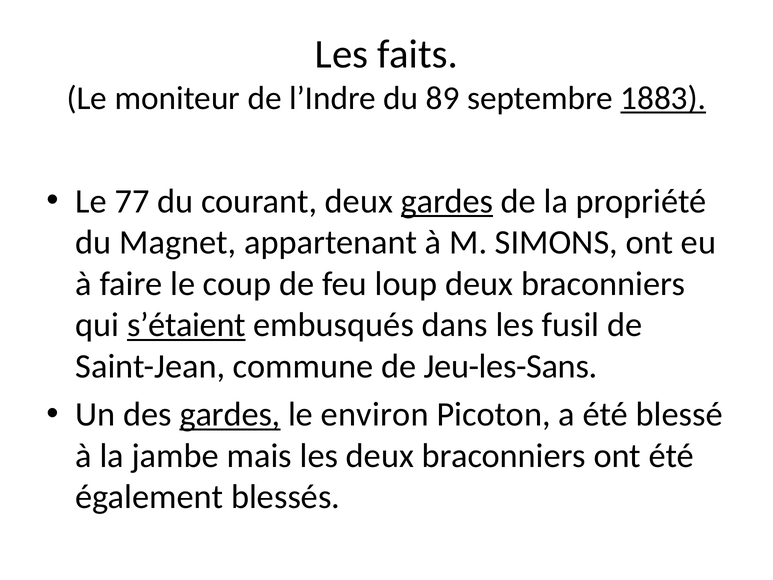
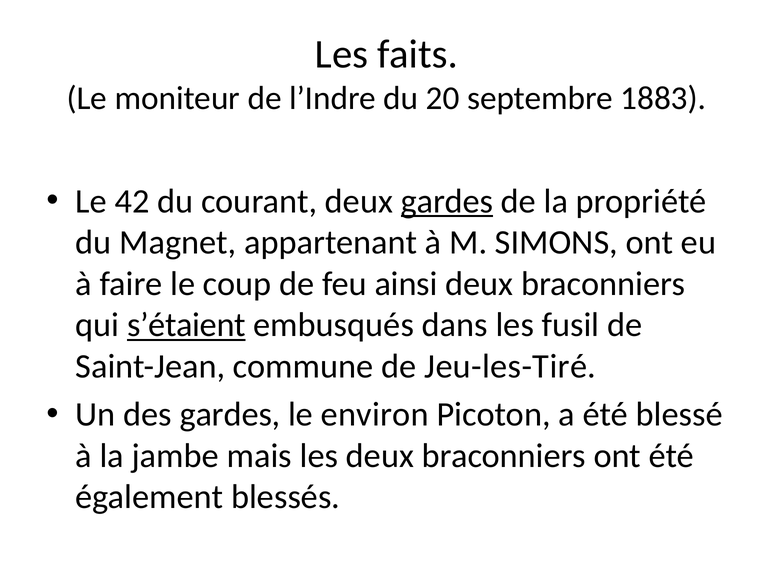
89: 89 -> 20
1883 underline: present -> none
77: 77 -> 42
loup: loup -> ainsi
Jeu-les-Sans: Jeu-les-Sans -> Jeu-les-Tiré
gardes at (230, 414) underline: present -> none
